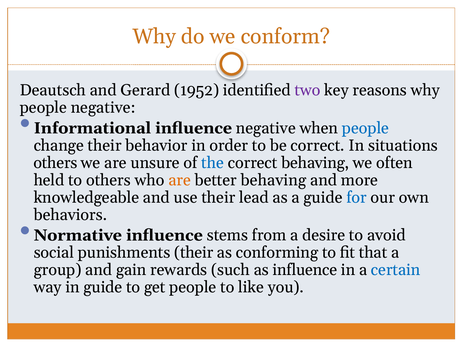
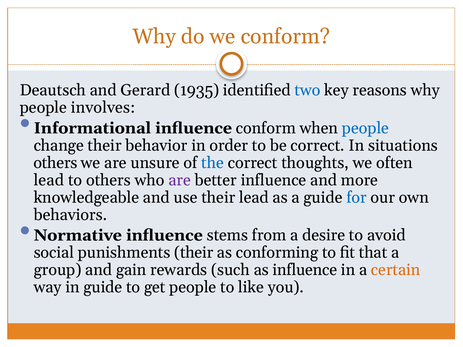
1952: 1952 -> 1935
two colour: purple -> blue
people negative: negative -> involves
influence negative: negative -> conform
correct behaving: behaving -> thoughts
held at (49, 180): held -> lead
are at (180, 180) colour: orange -> purple
better behaving: behaving -> influence
certain colour: blue -> orange
